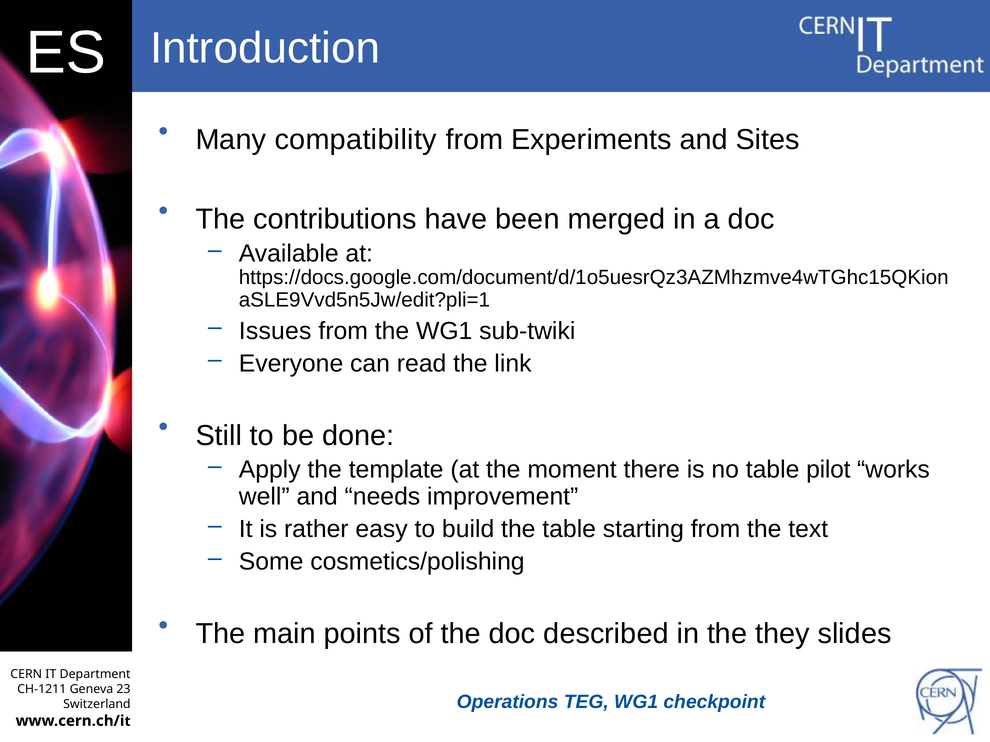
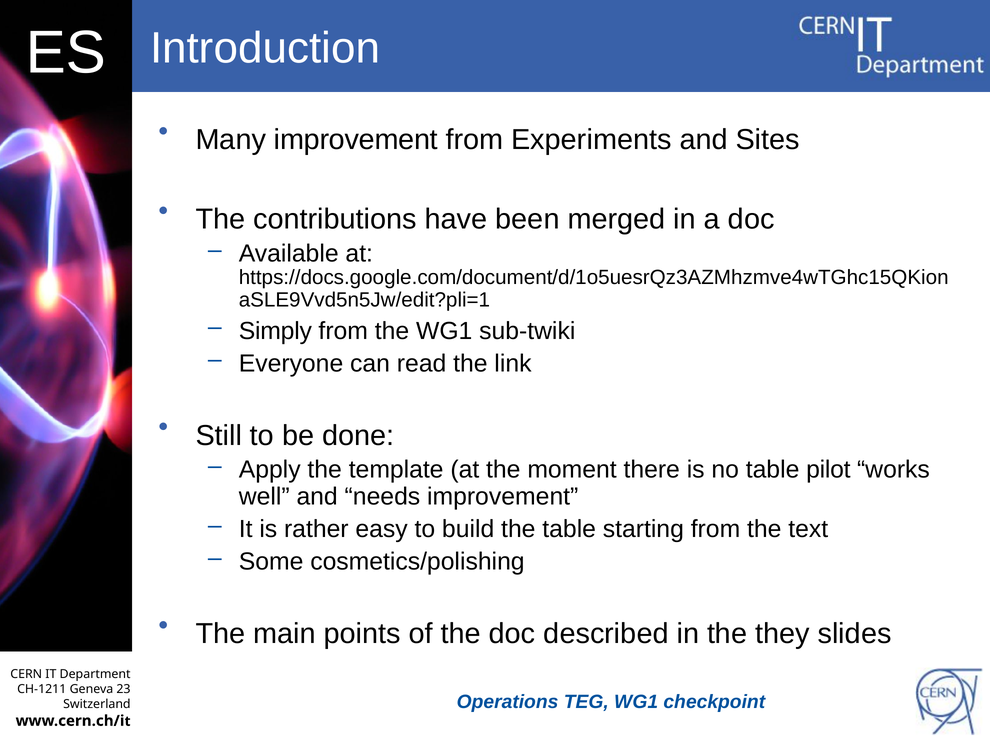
Many compatibility: compatibility -> improvement
Issues: Issues -> Simply
